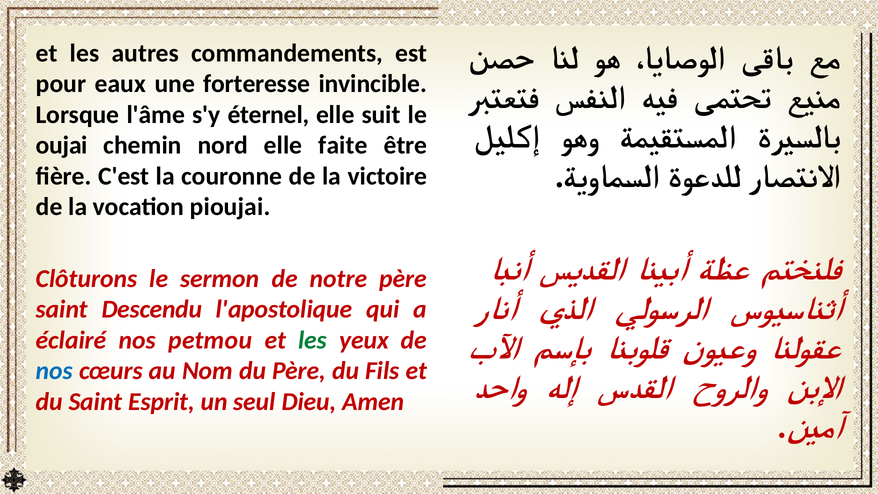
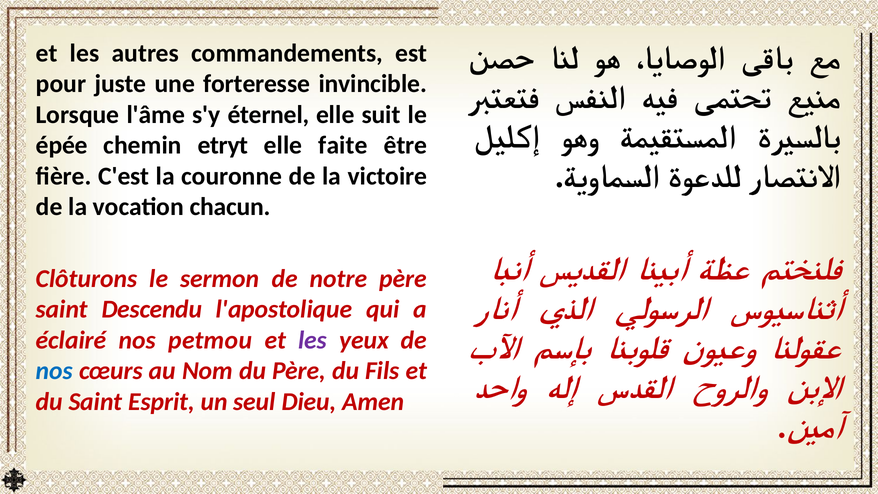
eaux: eaux -> juste
oujai: oujai -> épée
nord: nord -> etryt
pioujai: pioujai -> chacun
les at (313, 340) colour: green -> purple
